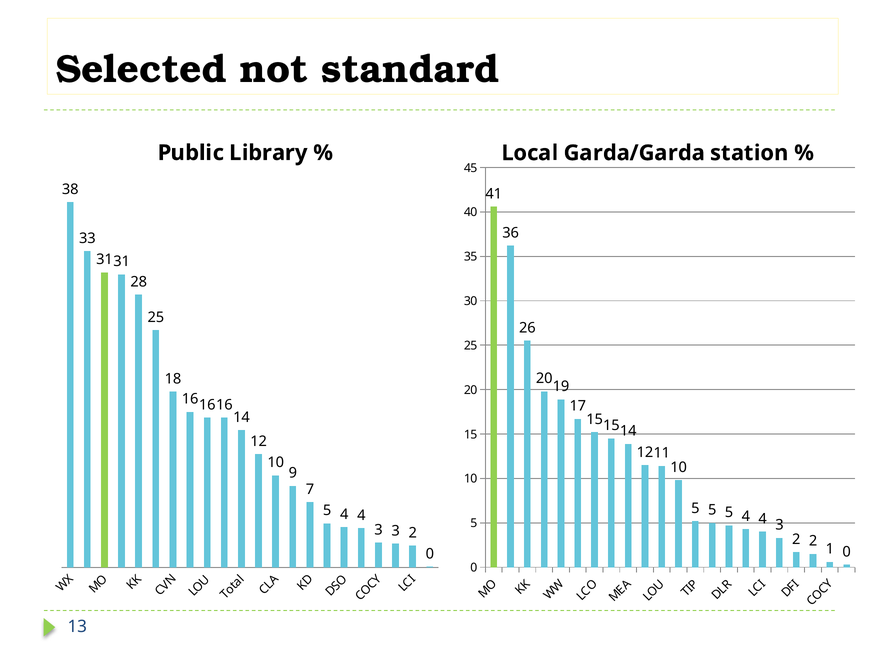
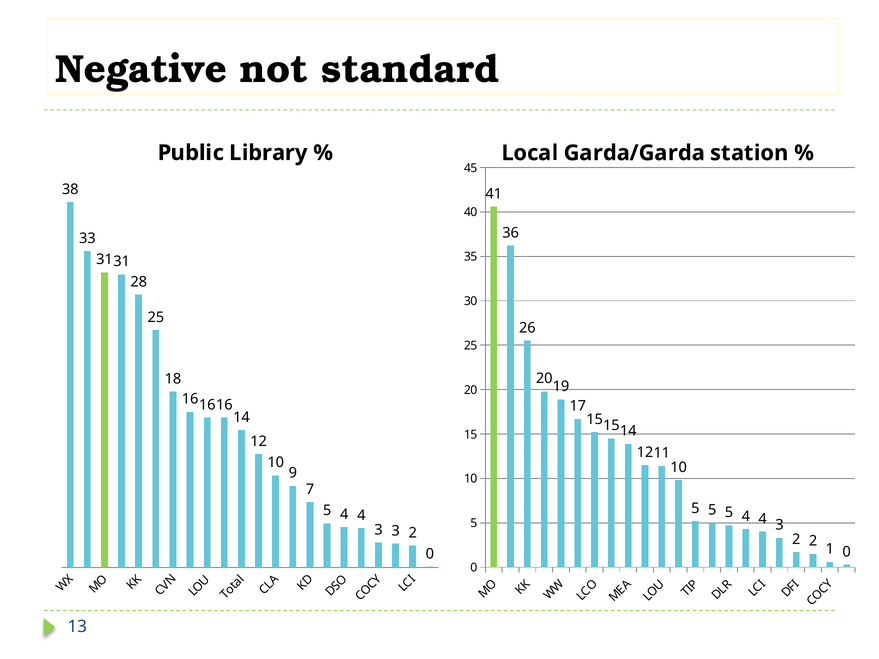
Selected: Selected -> Negative
